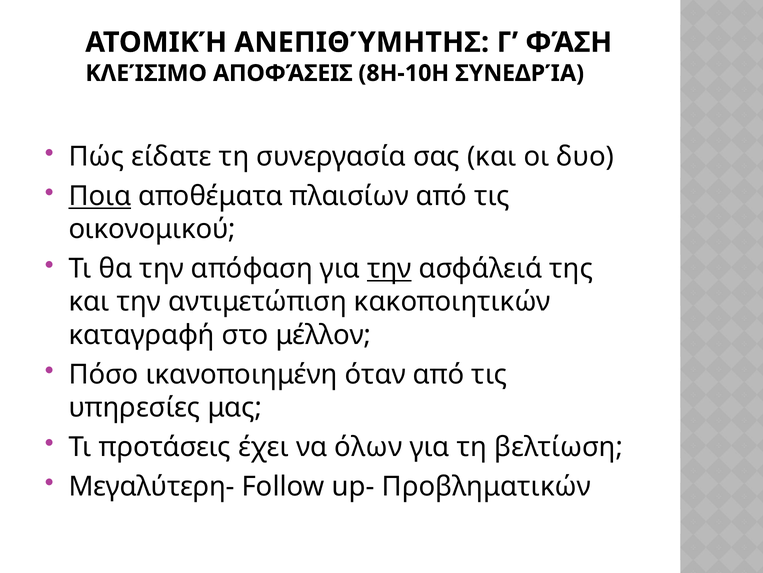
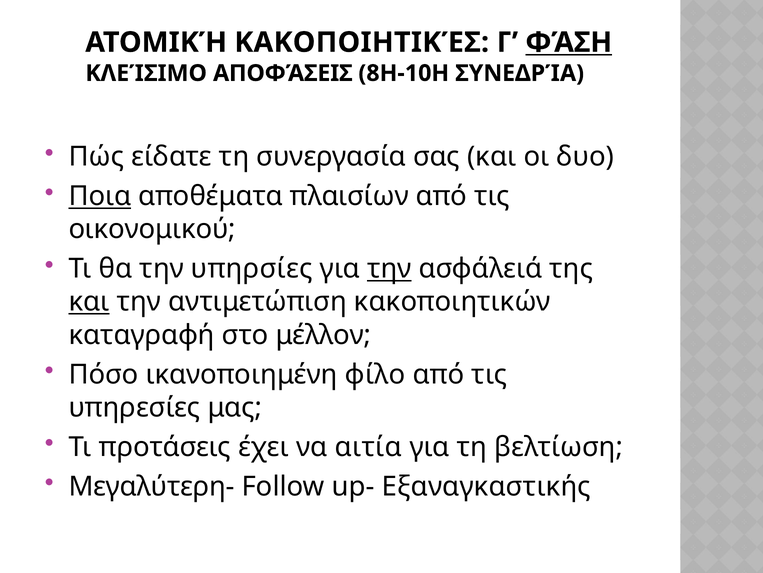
ΑΝΕΠΙΘΎΜΗΤΗΣ: ΑΝΕΠΙΘΎΜΗΤΗΣ -> ΚΑΚΟΠΟΙΗΤΙΚΈΣ
ΦΆΣΗ underline: none -> present
απόφαση: απόφαση -> υπηρσίες
και at (89, 301) underline: none -> present
όταν: όταν -> φίλο
όλων: όλων -> αιτία
Προβληματικών: Προβληματικών -> Εξαναγκαστικής
